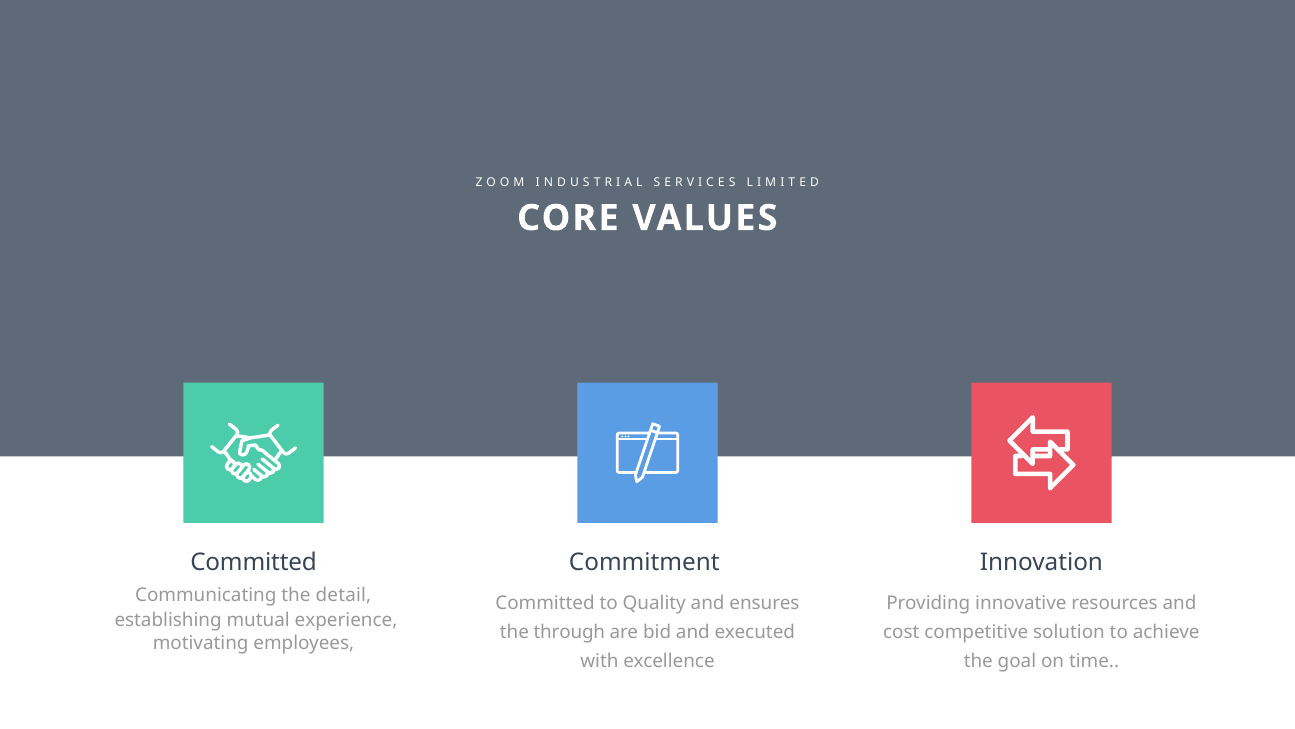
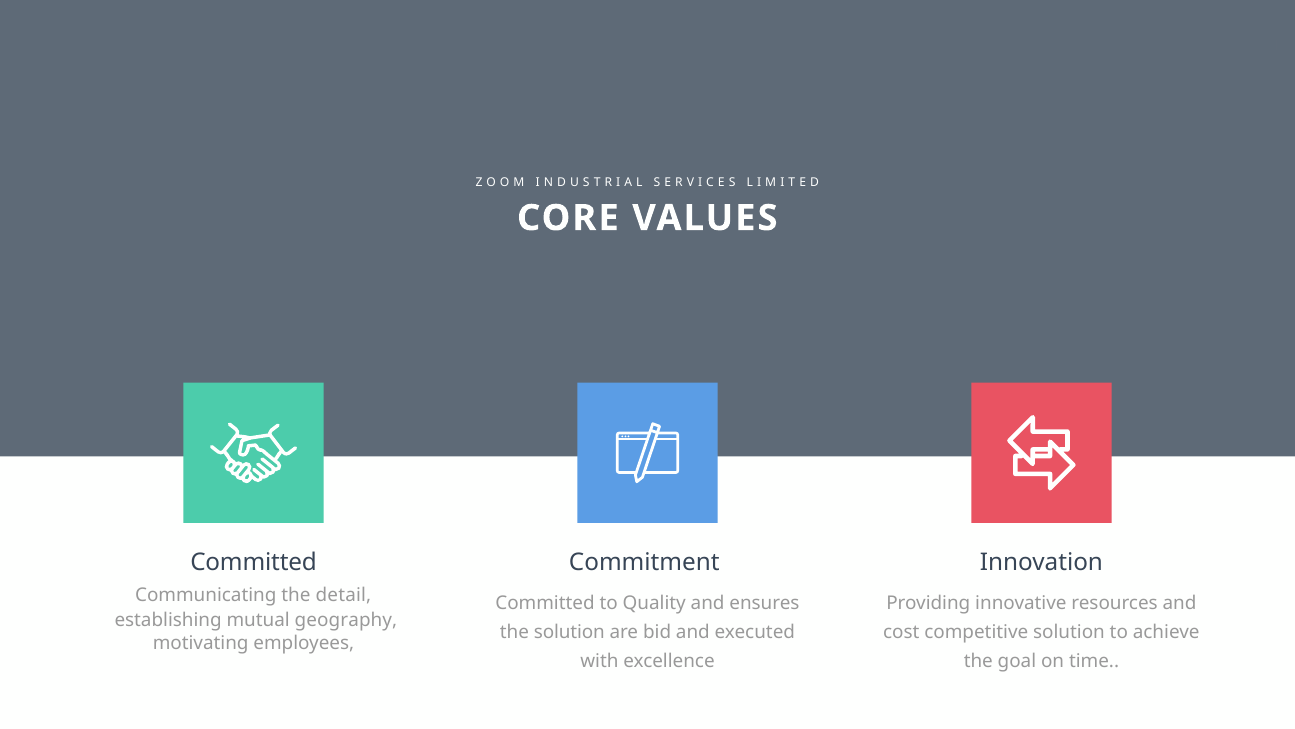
experience: experience -> geography
the through: through -> solution
